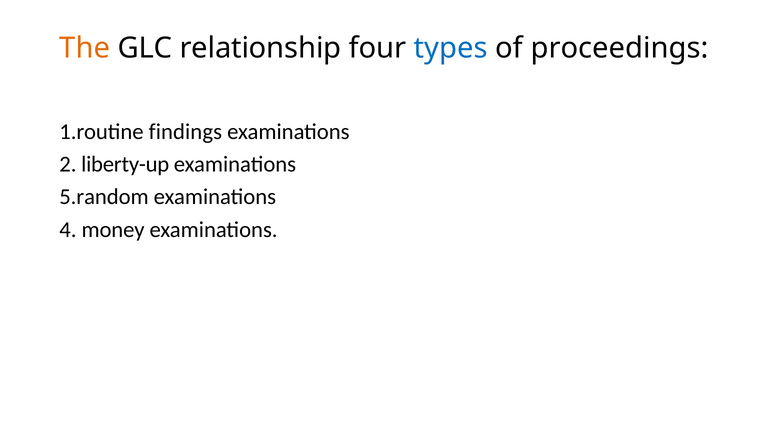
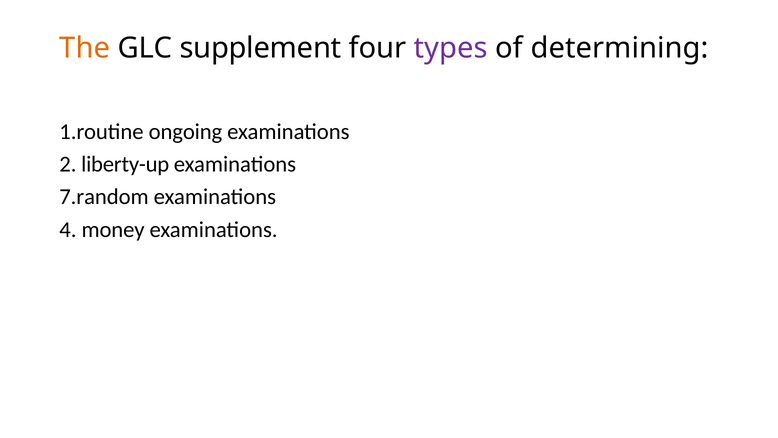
relationship: relationship -> supplement
types colour: blue -> purple
proceedings: proceedings -> determining
findings: findings -> ongoing
5.random: 5.random -> 7.random
